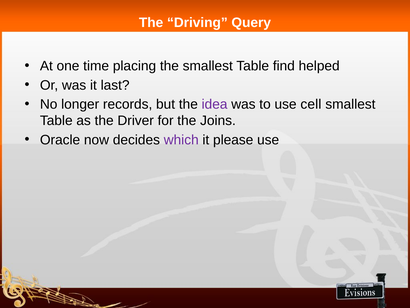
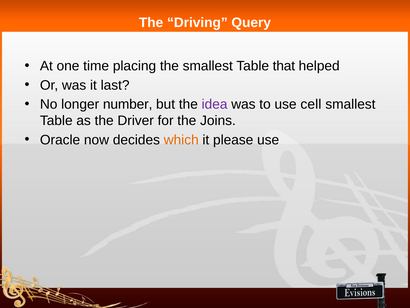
find: find -> that
records: records -> number
which colour: purple -> orange
